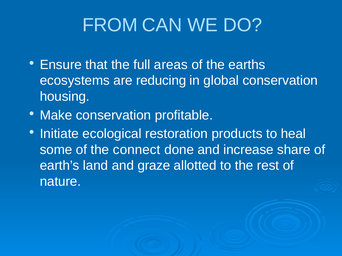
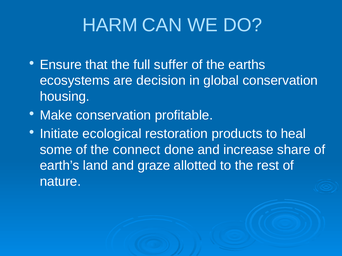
FROM: FROM -> HARM
areas: areas -> suffer
reducing: reducing -> decision
